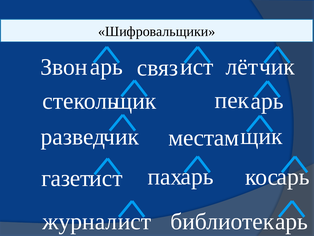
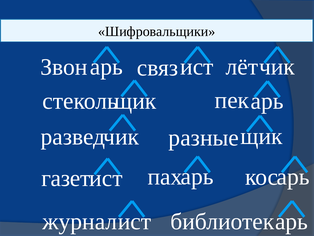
местам: местам -> разные
